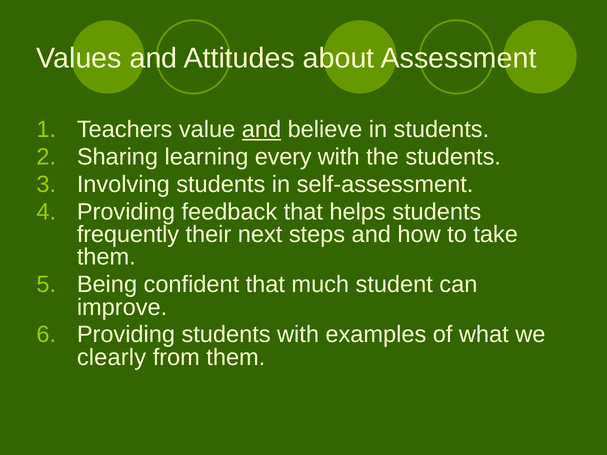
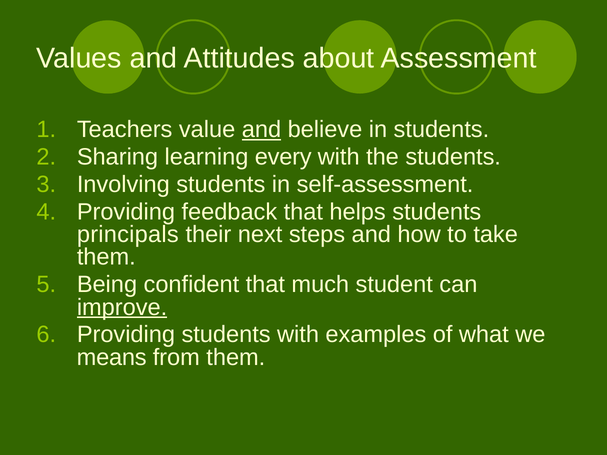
frequently: frequently -> principals
improve underline: none -> present
clearly: clearly -> means
